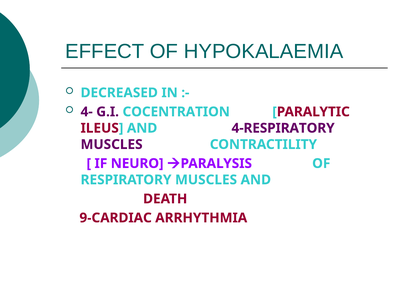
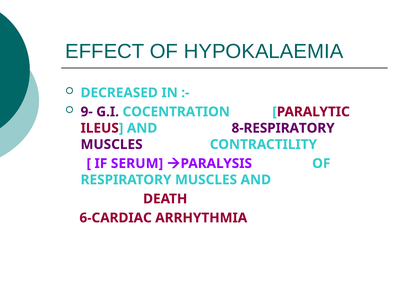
4-: 4- -> 9-
4-RESPIRATORY: 4-RESPIRATORY -> 8-RESPIRATORY
NEURO: NEURO -> SERUM
9-CARDIAC: 9-CARDIAC -> 6-CARDIAC
